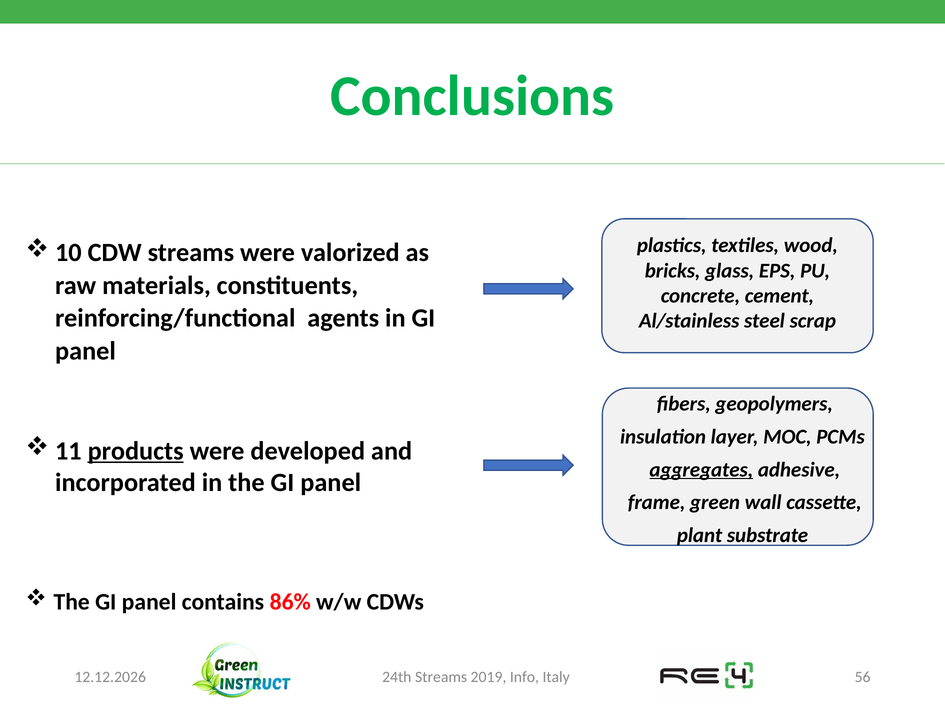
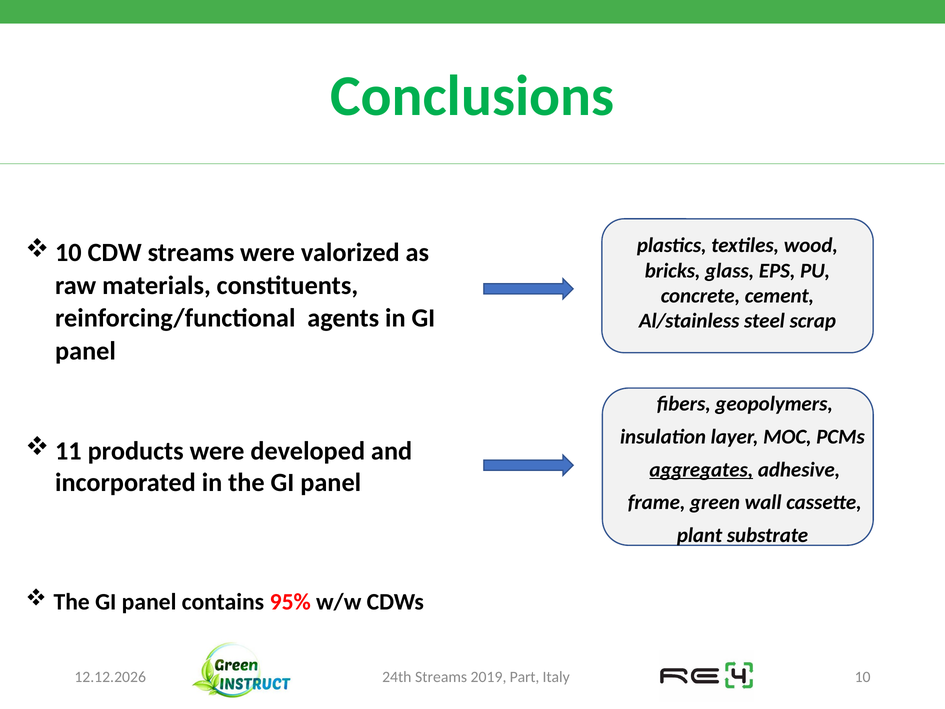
products underline: present -> none
86%: 86% -> 95%
56 at (863, 677): 56 -> 10
Info: Info -> Part
